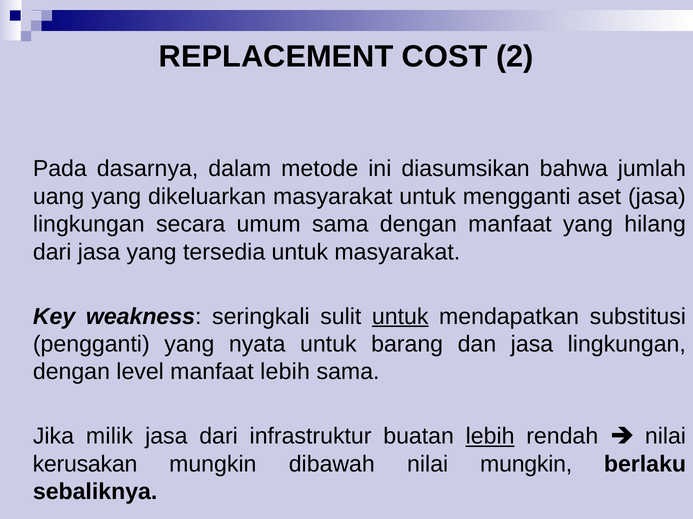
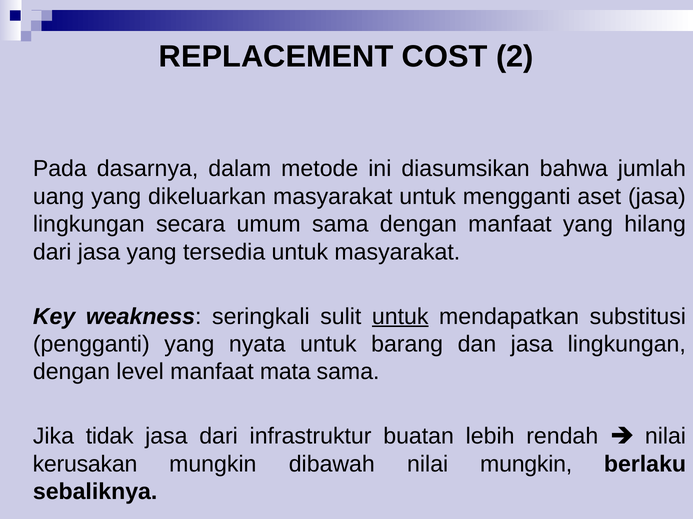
manfaat lebih: lebih -> mata
milik: milik -> tidak
lebih at (490, 437) underline: present -> none
